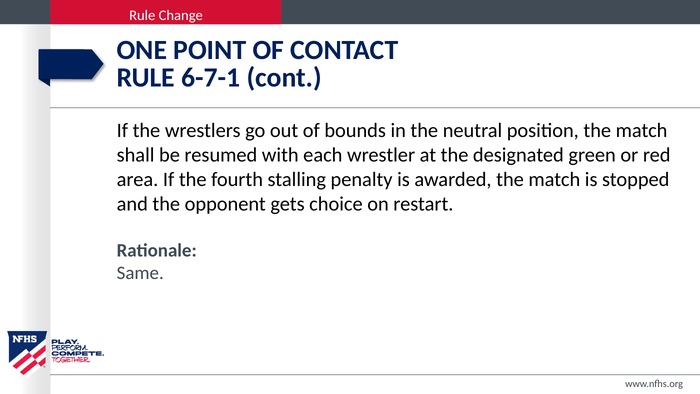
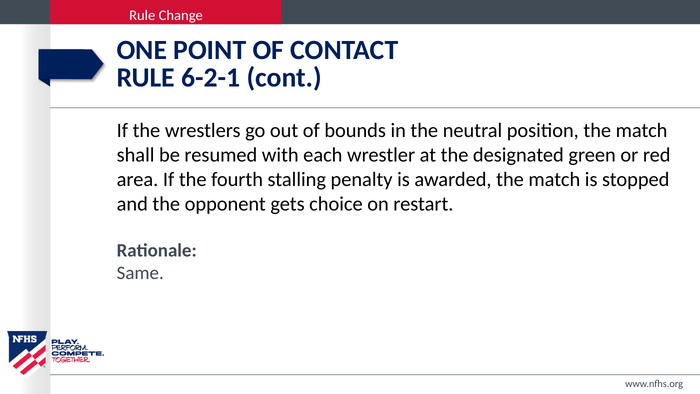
6-7-1: 6-7-1 -> 6-2-1
